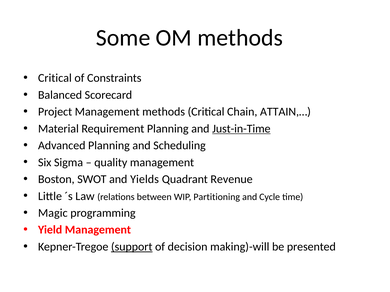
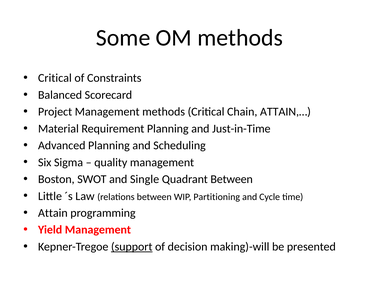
Just-in-Time underline: present -> none
Yields: Yields -> Single
Quadrant Revenue: Revenue -> Between
Magic: Magic -> Attain
